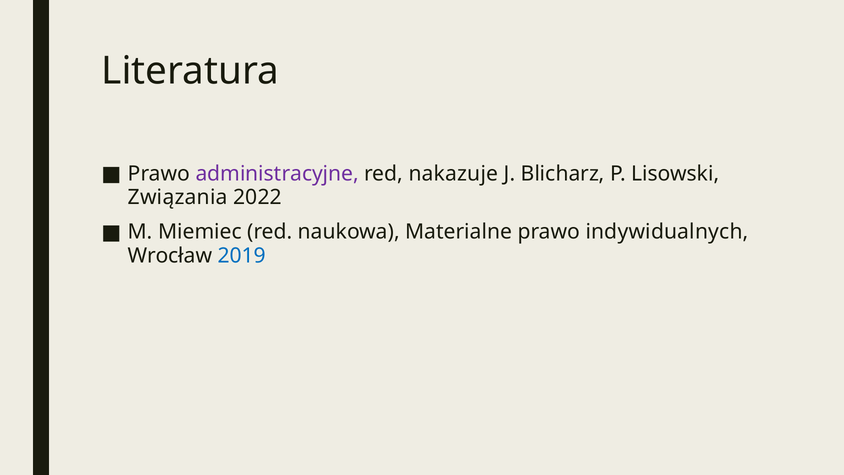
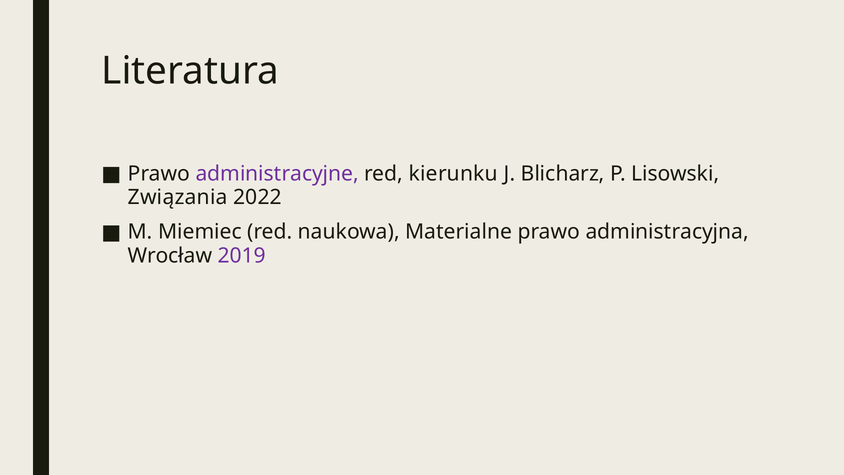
nakazuje: nakazuje -> kierunku
indywidualnych: indywidualnych -> administracyjna
2019 colour: blue -> purple
